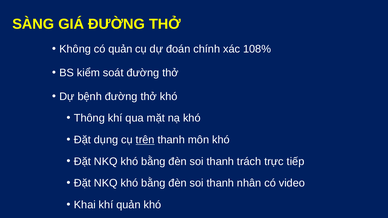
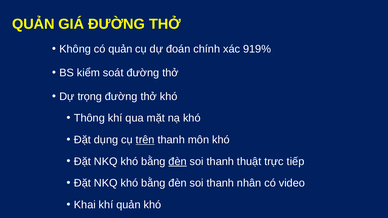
SÀNG at (33, 24): SÀNG -> QUẢN
108%: 108% -> 919%
bệnh: bệnh -> trọng
đèn at (178, 162) underline: none -> present
trách: trách -> thuật
